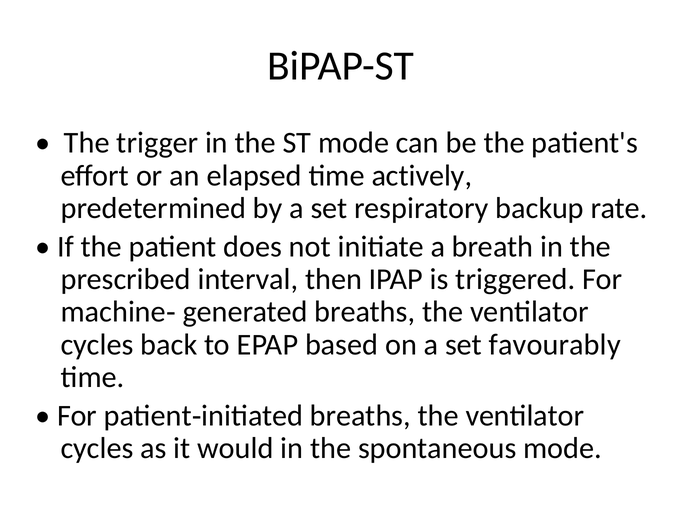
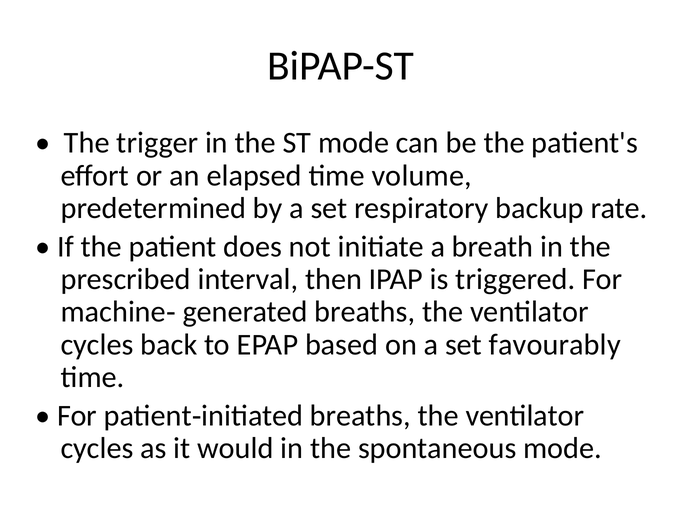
actively: actively -> volume
